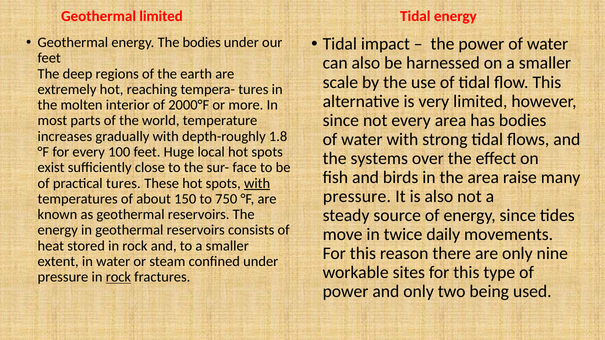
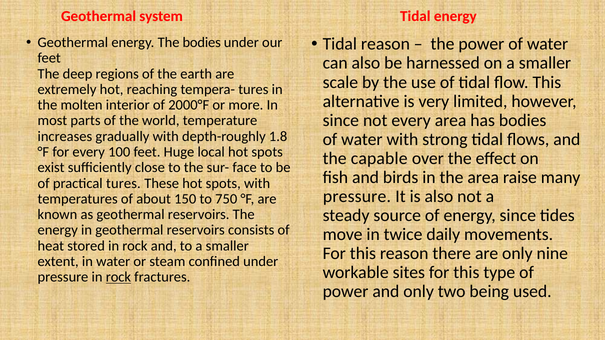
Geothermal limited: limited -> system
Tidal impact: impact -> reason
systems: systems -> capable
with at (257, 183) underline: present -> none
